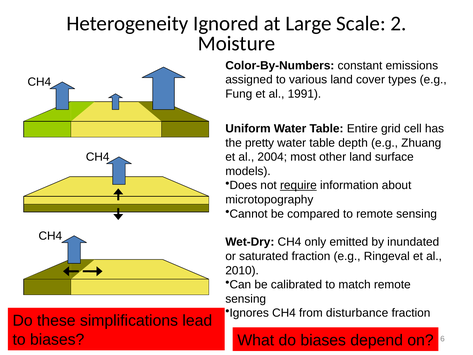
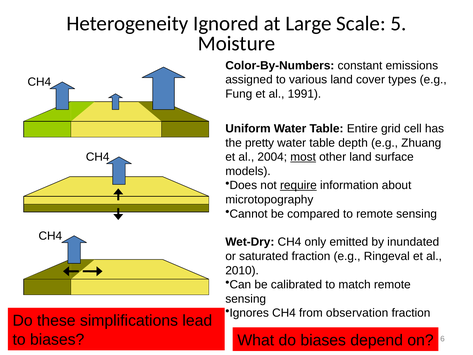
2: 2 -> 5
most underline: none -> present
disturbance: disturbance -> observation
